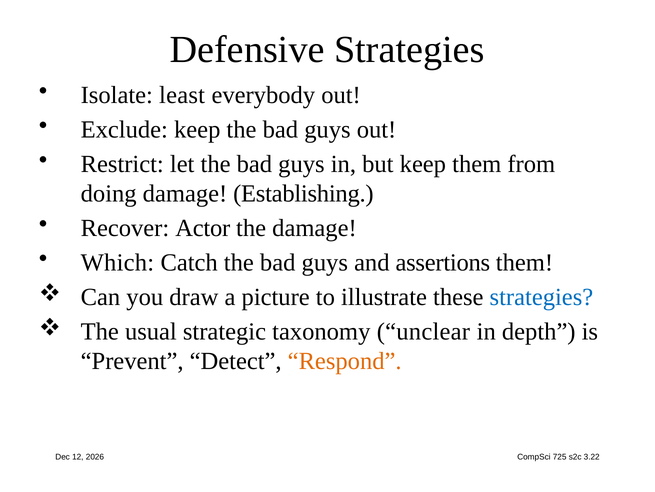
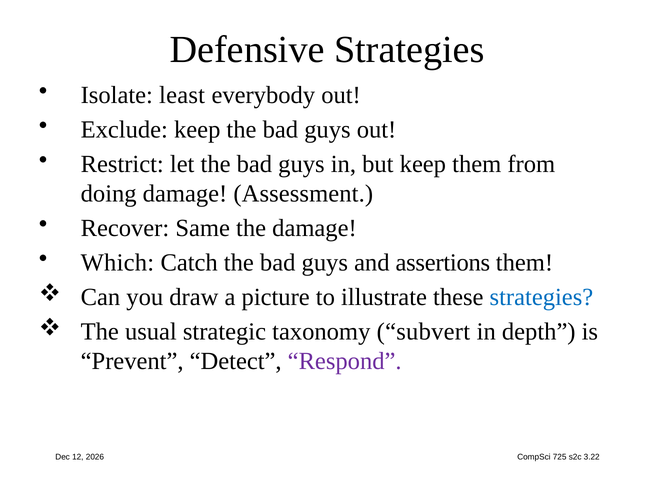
Establishing: Establishing -> Assessment
Actor: Actor -> Same
unclear: unclear -> subvert
Respond colour: orange -> purple
